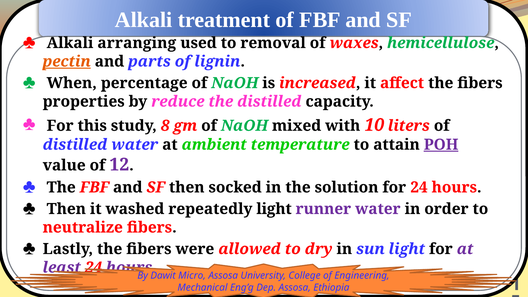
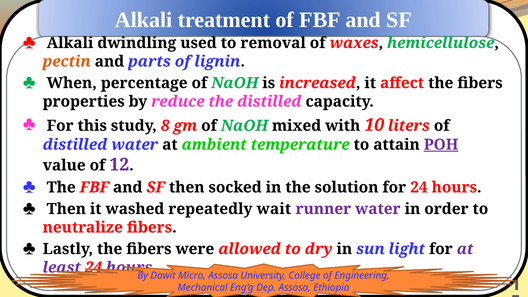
arranging: arranging -> dwindling
pectin underline: present -> none
repeatedly light: light -> wait
